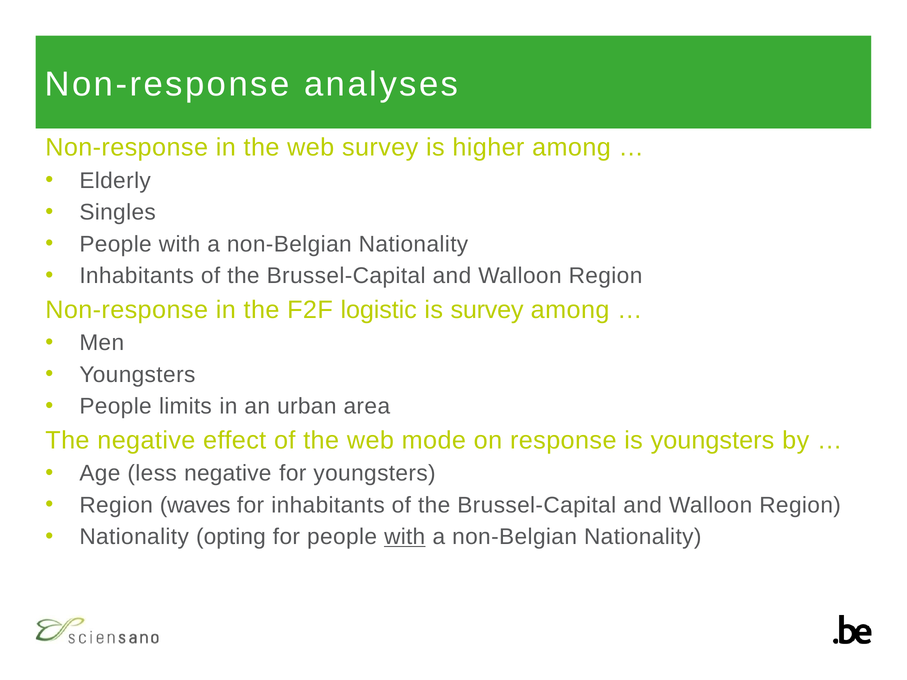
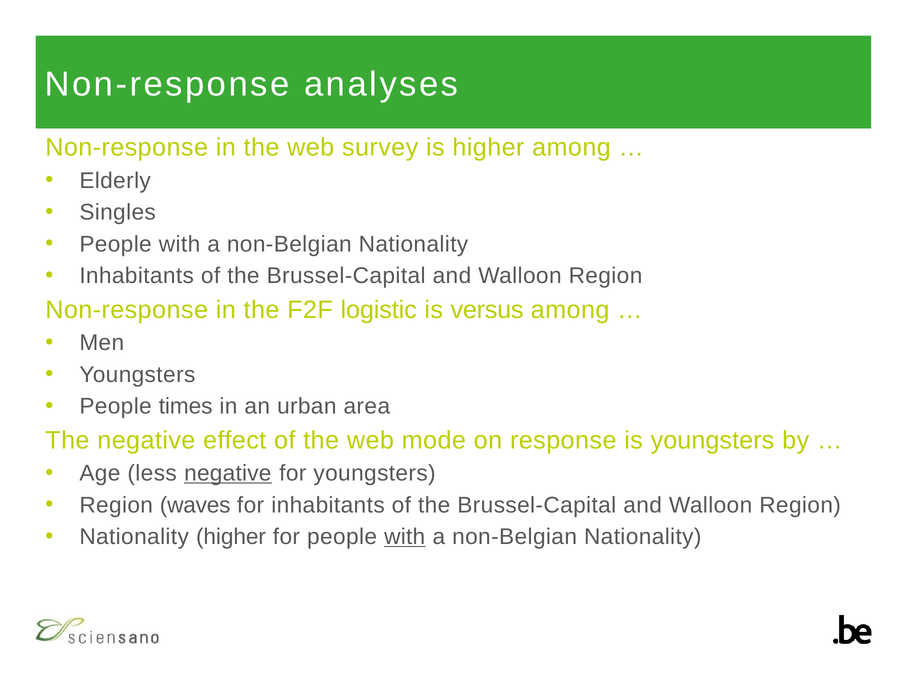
is survey: survey -> versus
limits: limits -> times
negative at (228, 473) underline: none -> present
Nationality opting: opting -> higher
